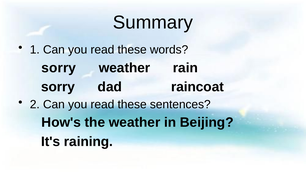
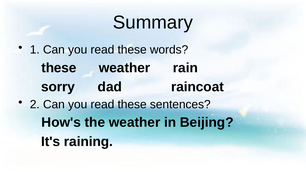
sorry at (59, 68): sorry -> these
